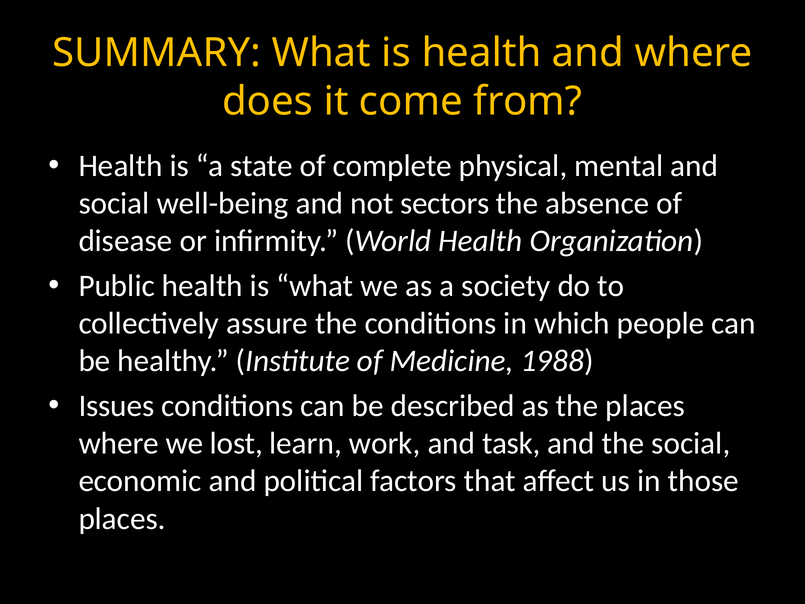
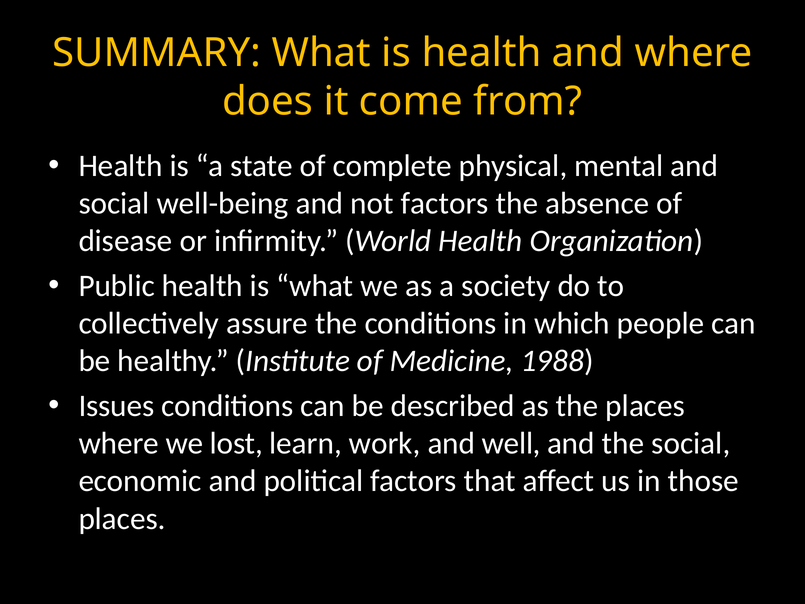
not sectors: sectors -> factors
task: task -> well
